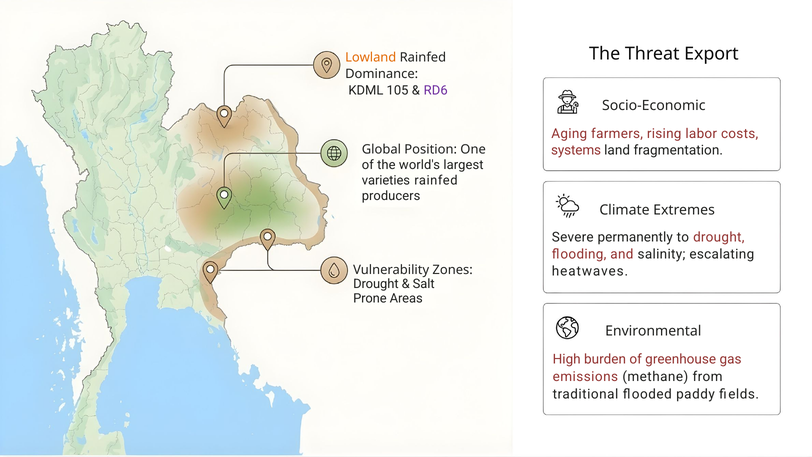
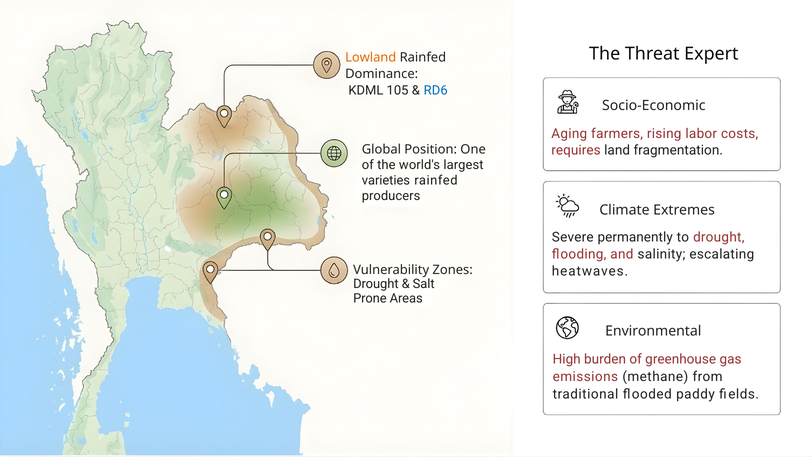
Export: Export -> Expert
RD6 colour: purple -> blue
systems: systems -> requires
